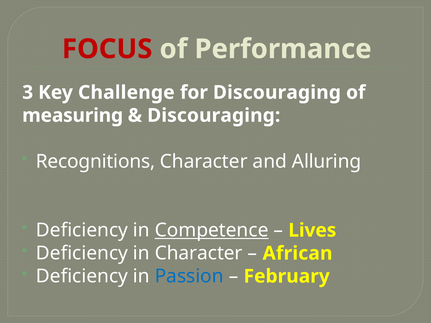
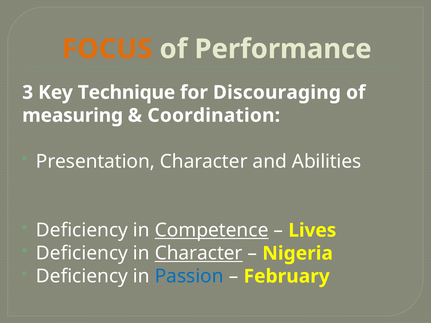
FOCUS colour: red -> orange
Challenge: Challenge -> Technique
Discouraging at (214, 116): Discouraging -> Coordination
Recognitions: Recognitions -> Presentation
Alluring: Alluring -> Abilities
Character at (199, 253) underline: none -> present
African: African -> Nigeria
